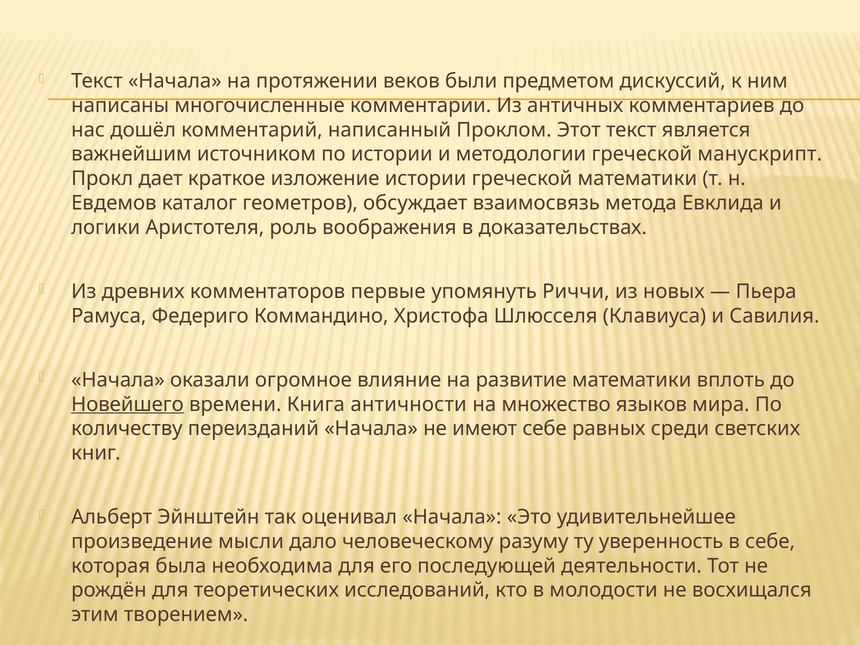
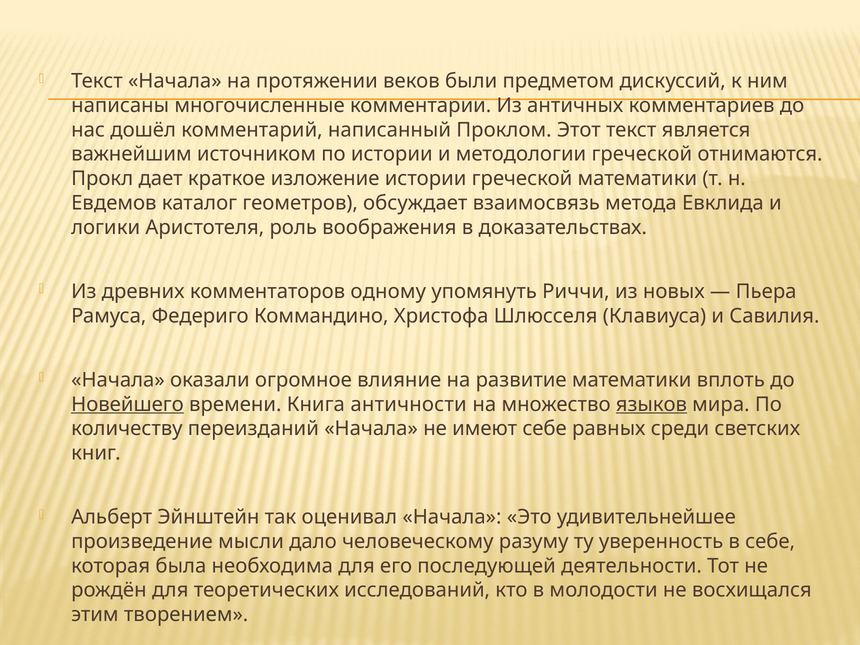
манускрипт: манускрипт -> отнимаются
первые: первые -> одному
языков underline: none -> present
